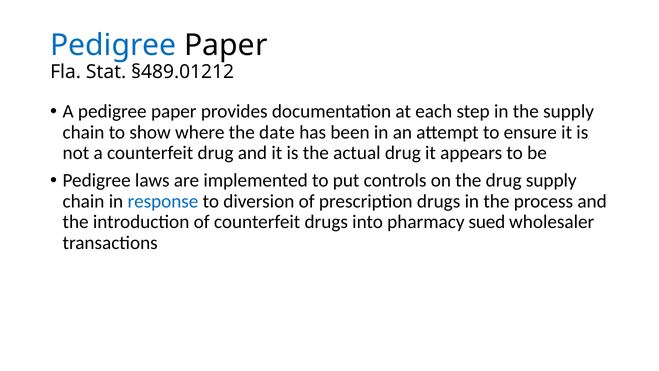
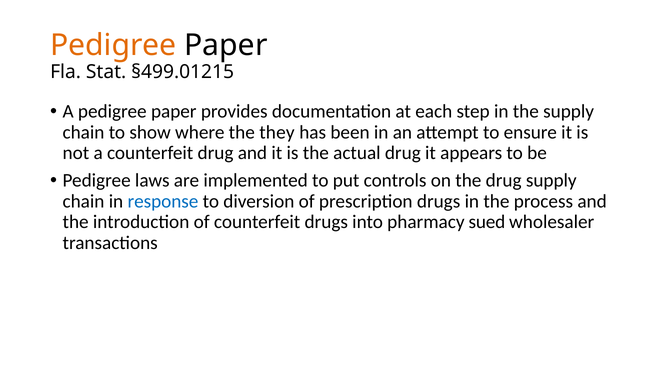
Pedigree at (113, 45) colour: blue -> orange
§489.01212: §489.01212 -> §499.01215
date: date -> they
